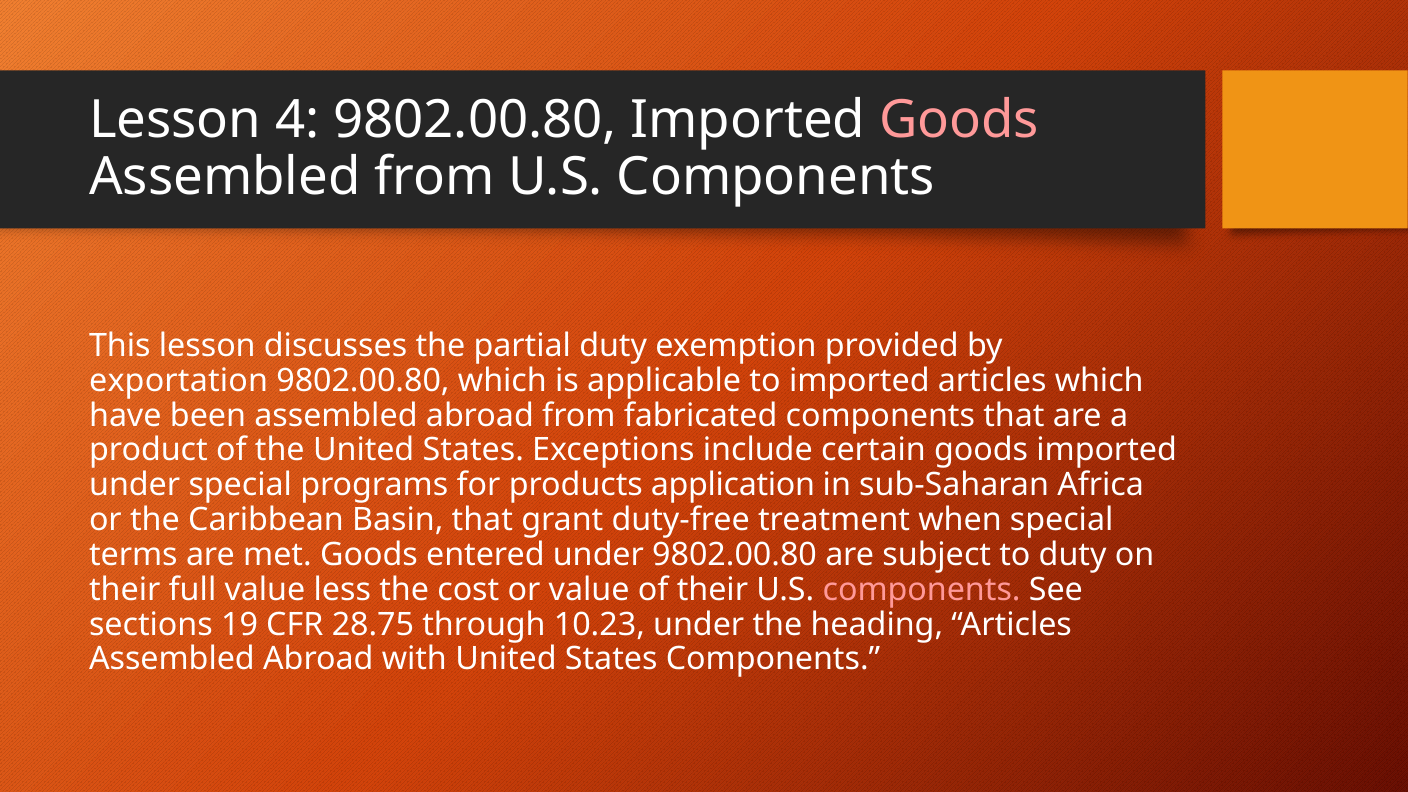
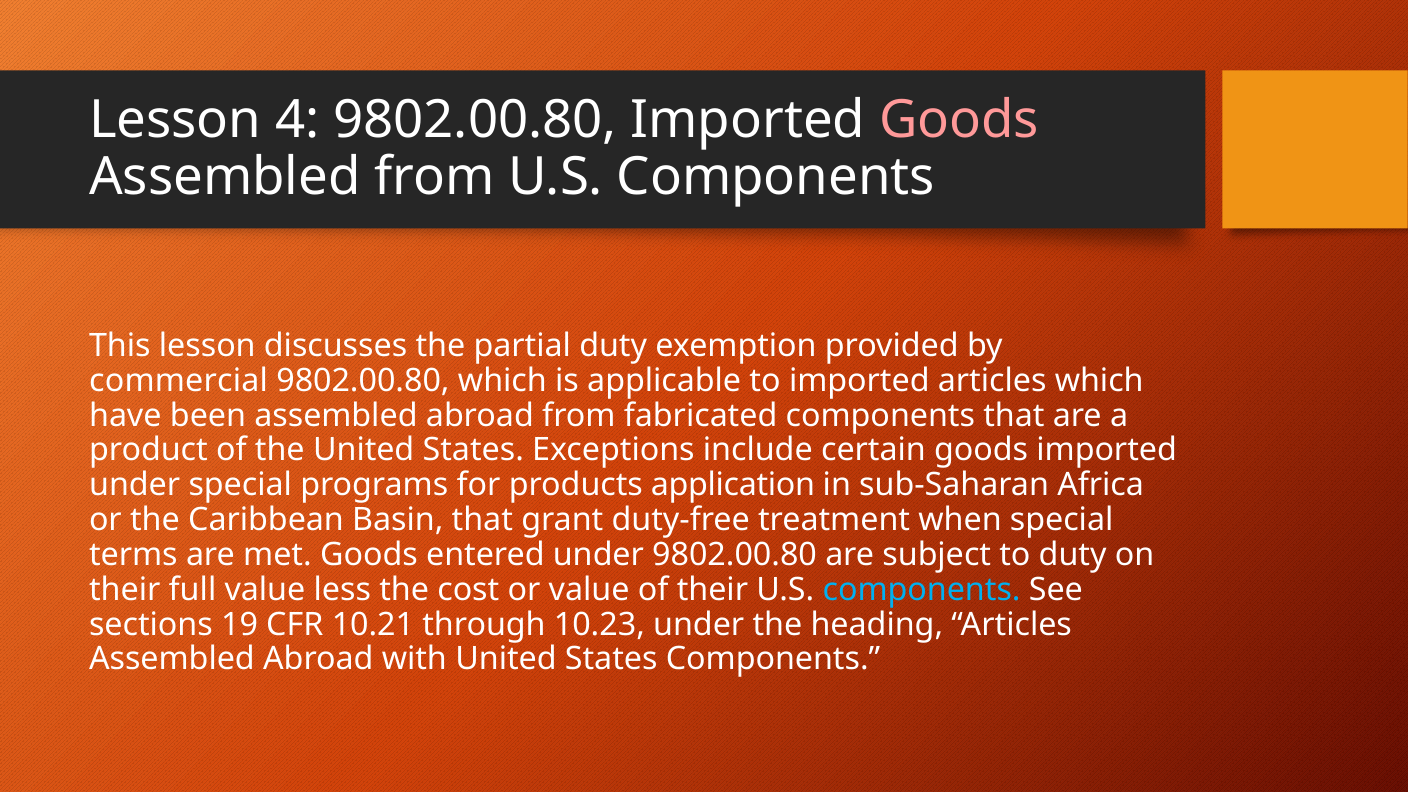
exportation: exportation -> commercial
components at (922, 590) colour: pink -> light blue
28.75: 28.75 -> 10.21
